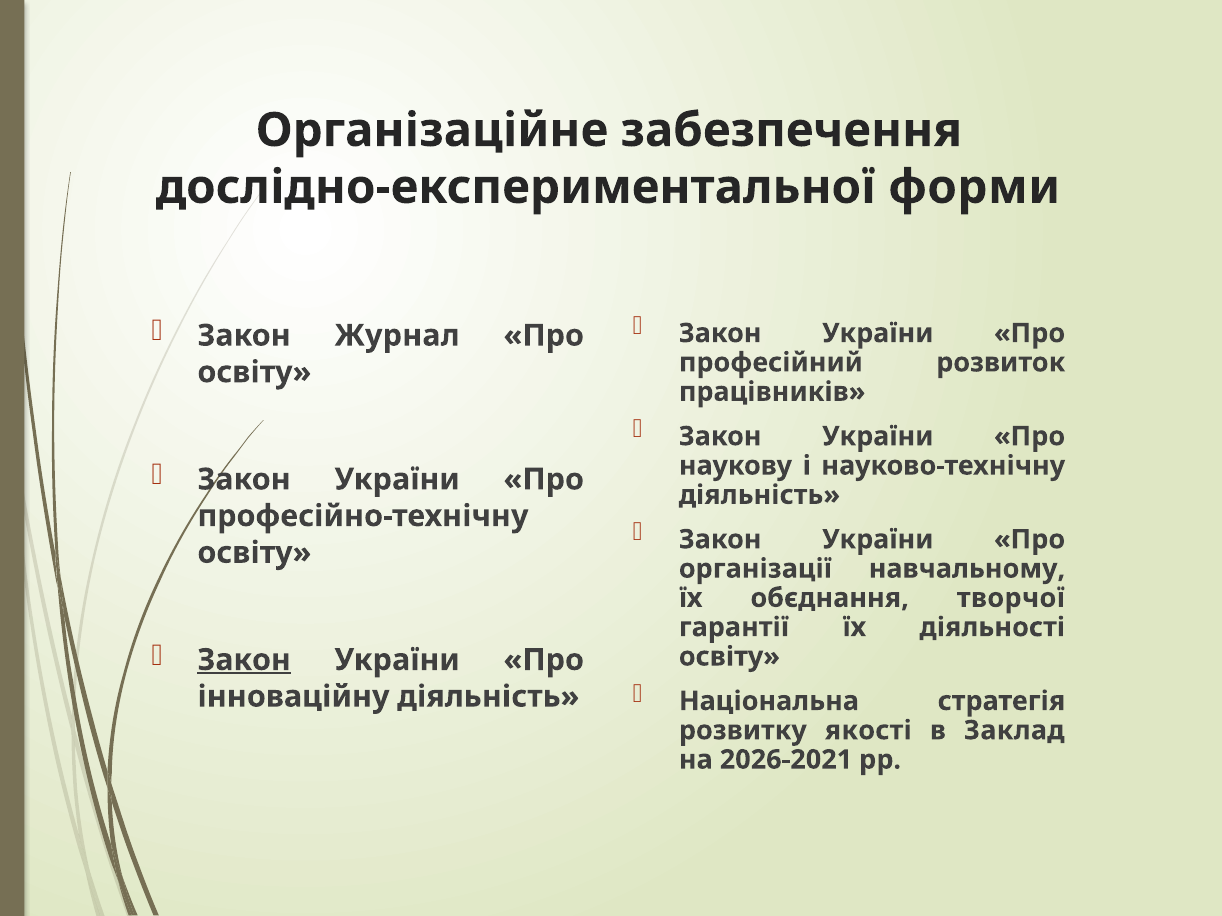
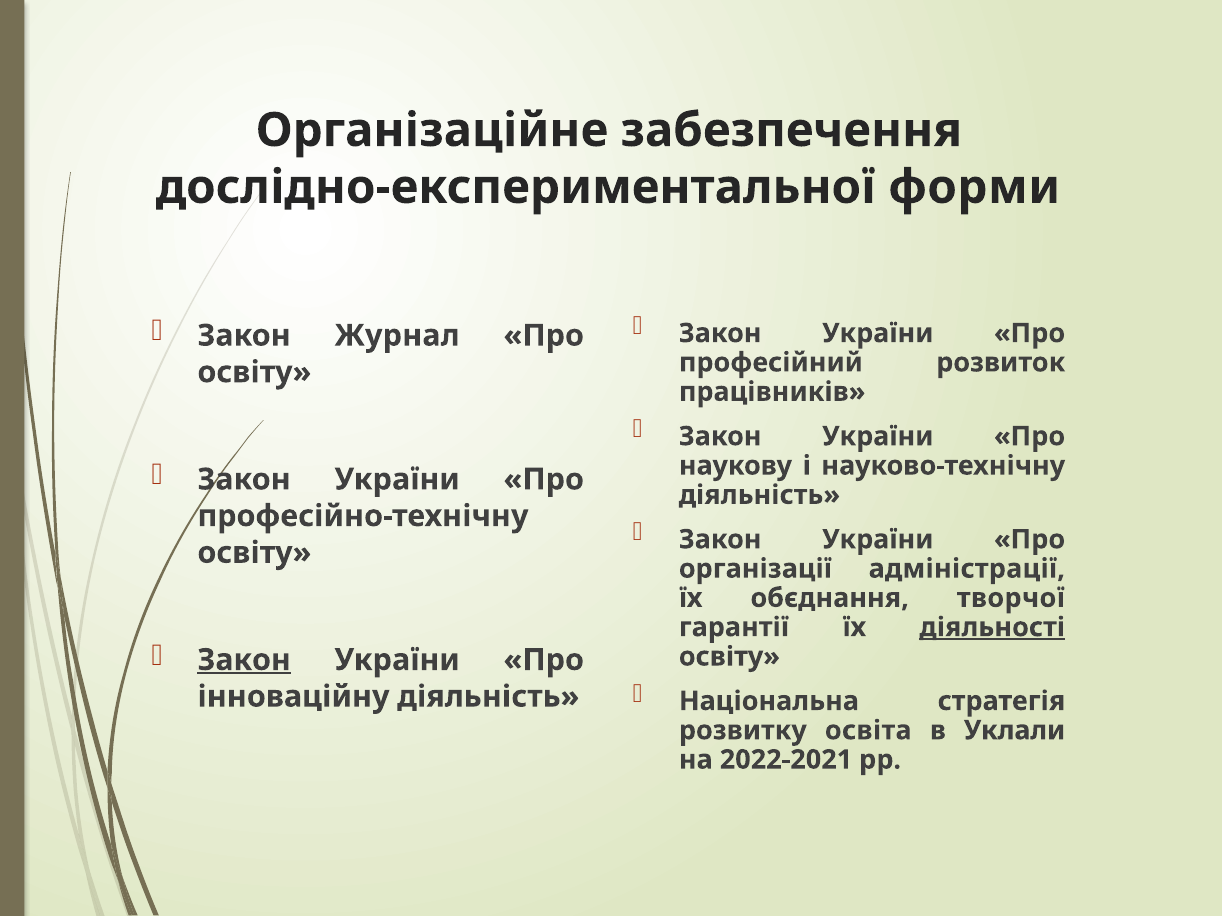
навчальному: навчальному -> адміністрації
діяльності underline: none -> present
якості: якості -> освіта
Заклад: Заклад -> Уклали
2026-2021: 2026-2021 -> 2022-2021
